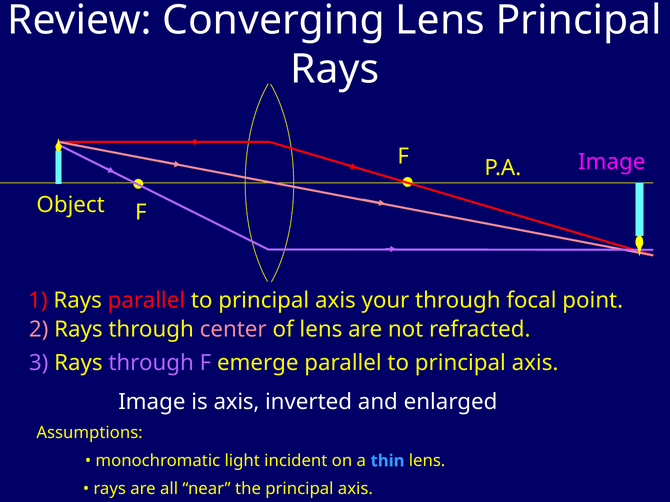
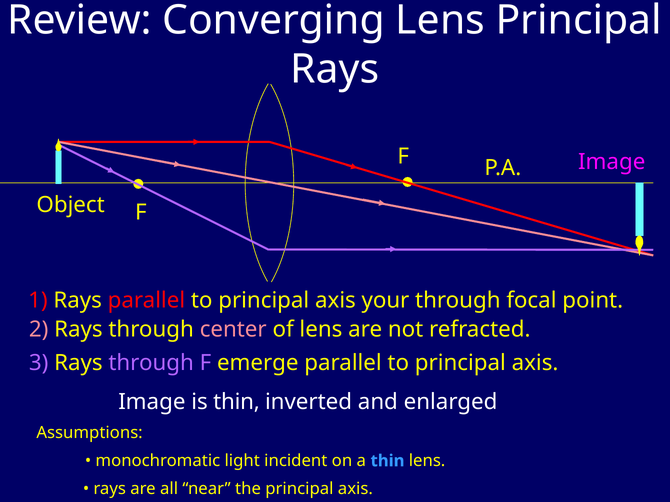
is axis: axis -> thin
